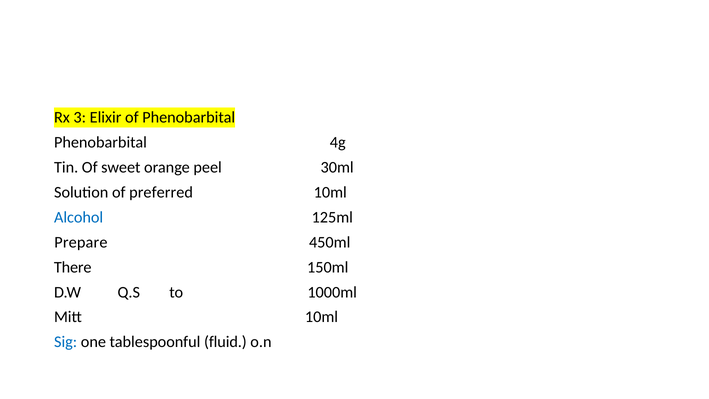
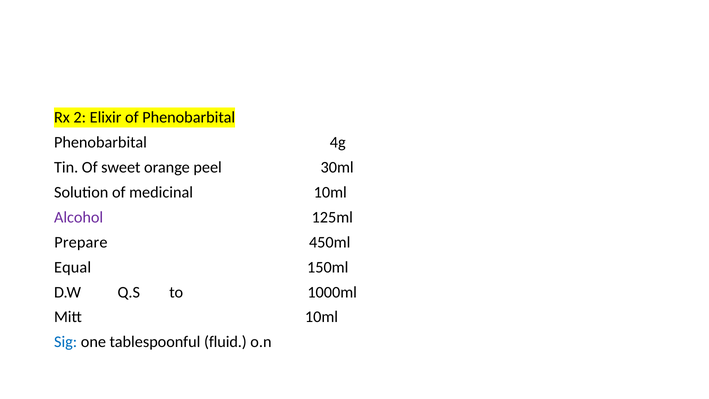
3: 3 -> 2
preferred: preferred -> medicinal
Alcohol colour: blue -> purple
There: There -> Equal
